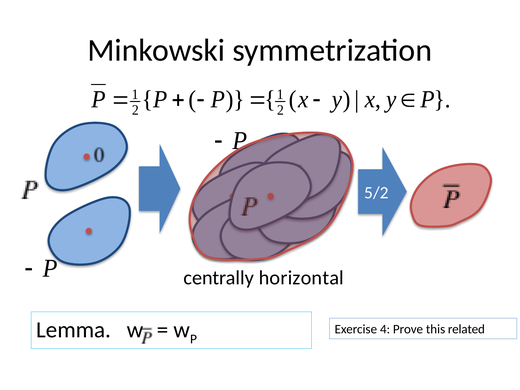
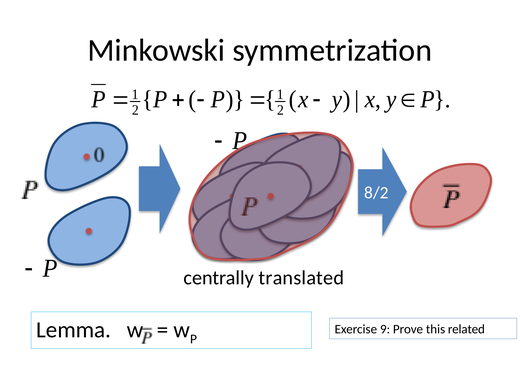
5/2: 5/2 -> 8/2
horizontal: horizontal -> translated
4: 4 -> 9
